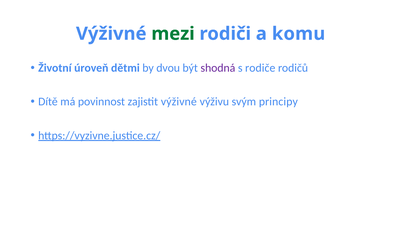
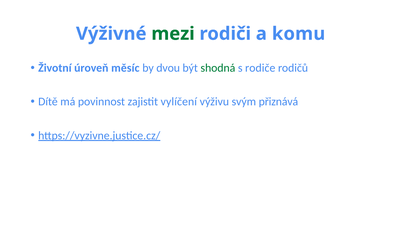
dětmi: dětmi -> měsíc
shodná colour: purple -> green
zajistit výživné: výživné -> vylíčení
principy: principy -> přiznává
